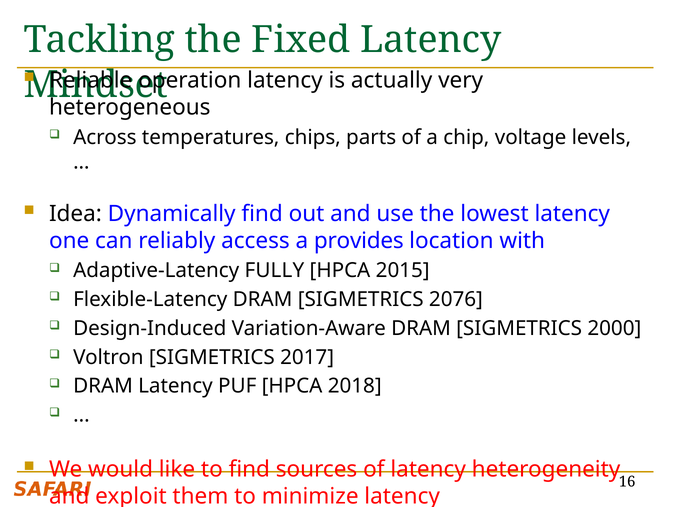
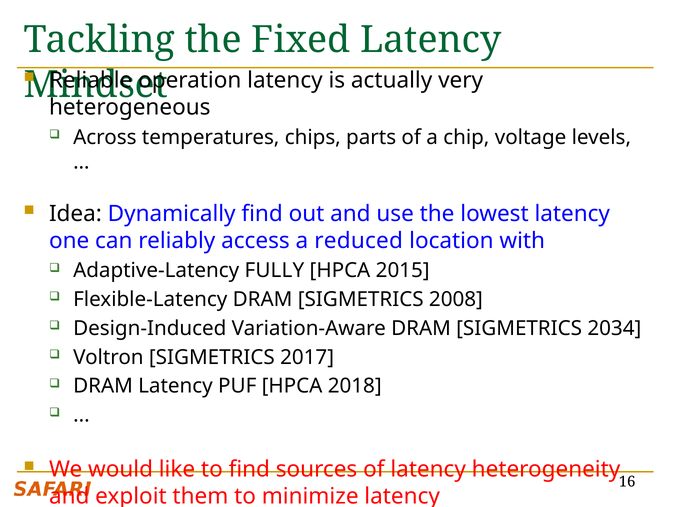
provides: provides -> reduced
2076: 2076 -> 2008
2000: 2000 -> 2034
